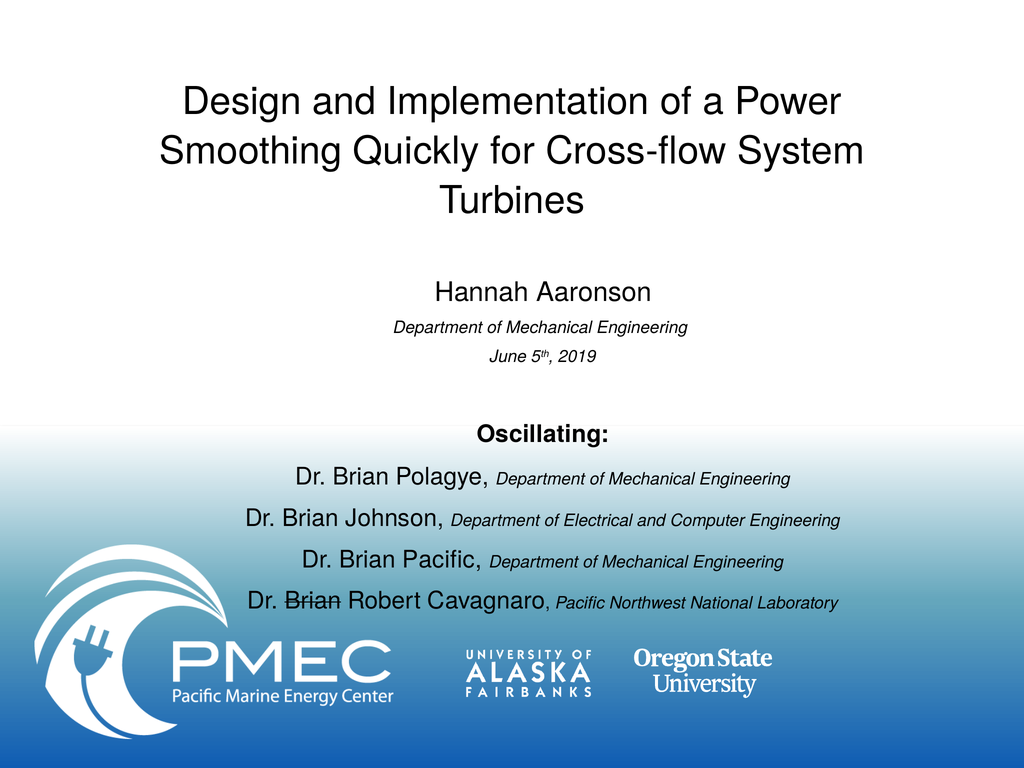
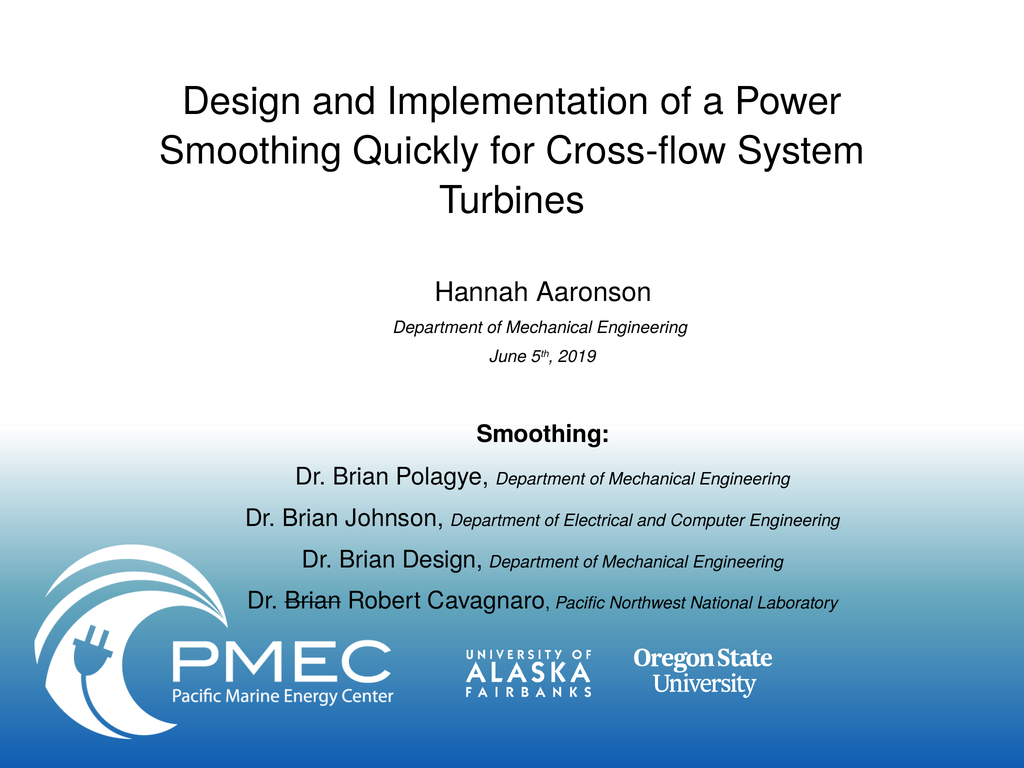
Oscillating at (543, 435): Oscillating -> Smoothing
Brian Pacific: Pacific -> Design
